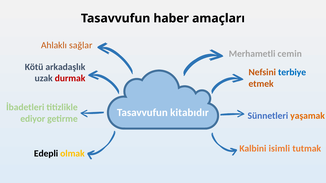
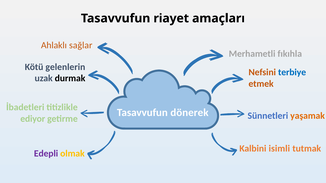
haber: haber -> riayet
cemin: cemin -> fıkıhla
arkadaşlık: arkadaşlık -> gelenlerin
durmak colour: red -> black
kitabıdır: kitabıdır -> dönerek
Edepli colour: black -> purple
